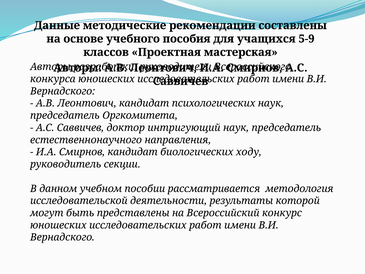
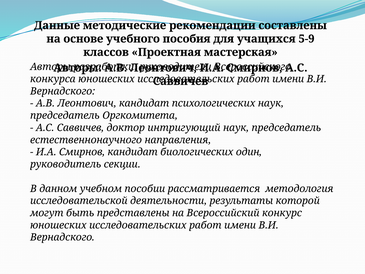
ходу: ходу -> один
